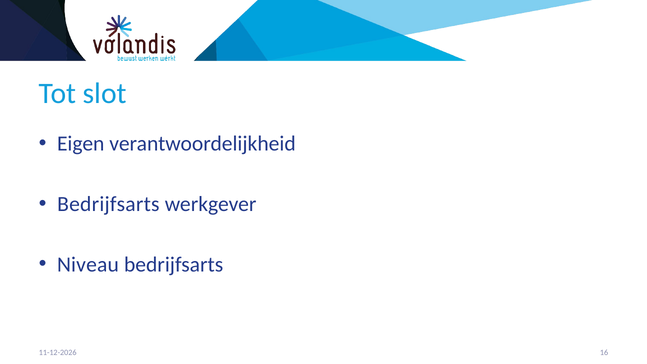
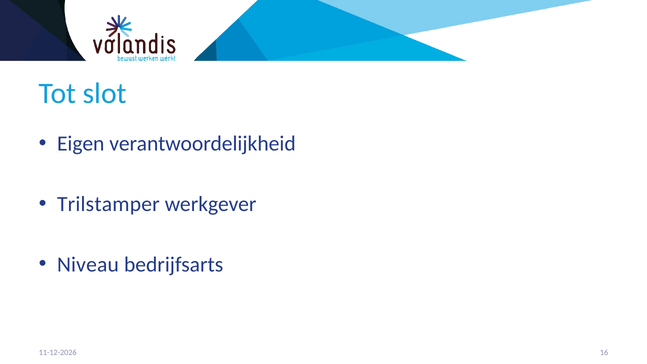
Bedrijfsarts at (108, 204): Bedrijfsarts -> Trilstamper
